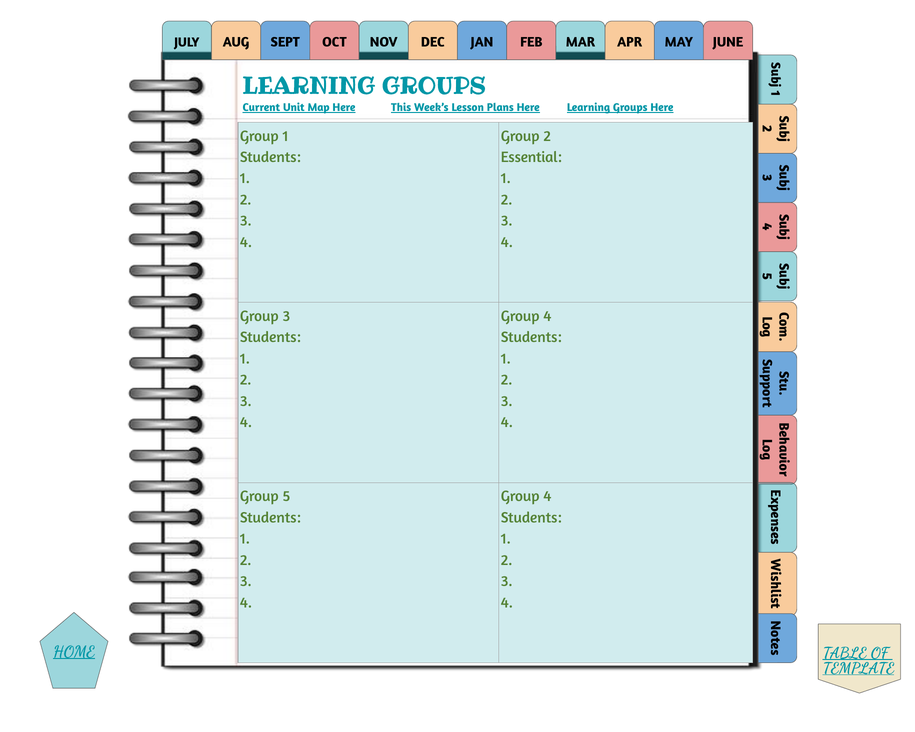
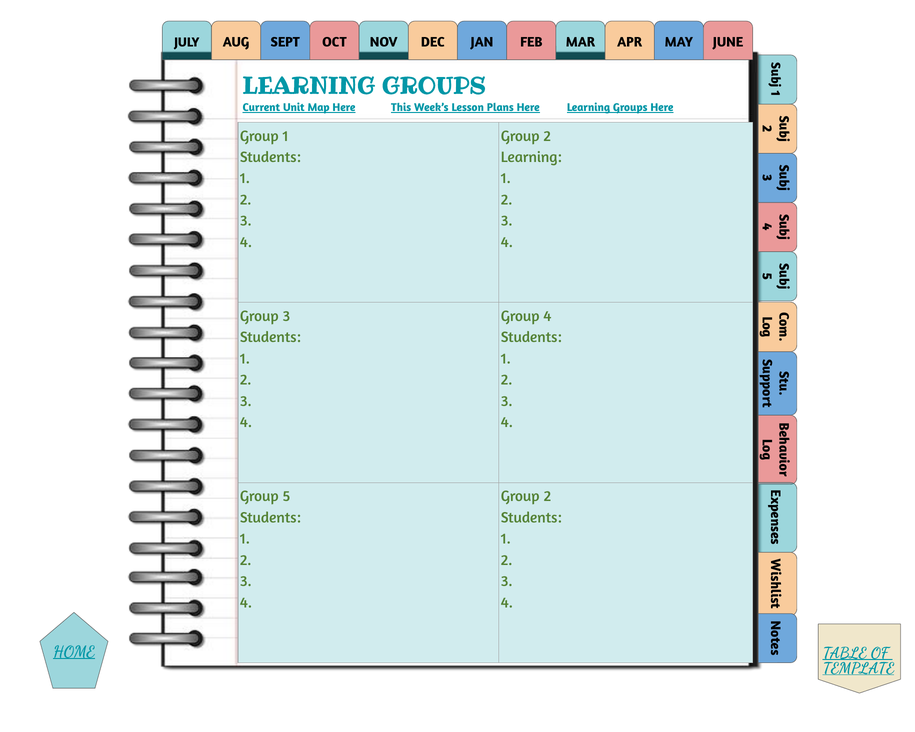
Essential at (531, 157): Essential -> Learning
4 at (547, 496): 4 -> 2
